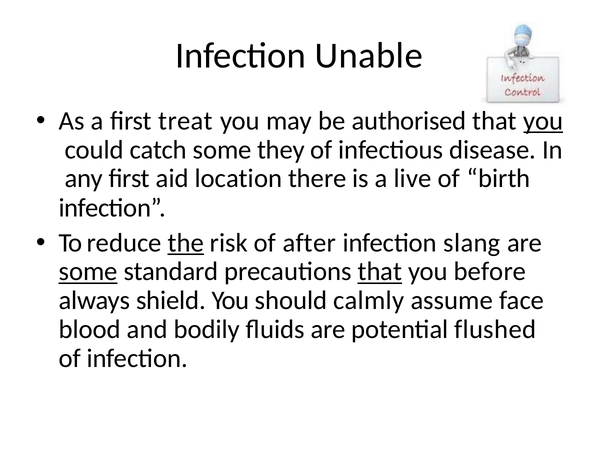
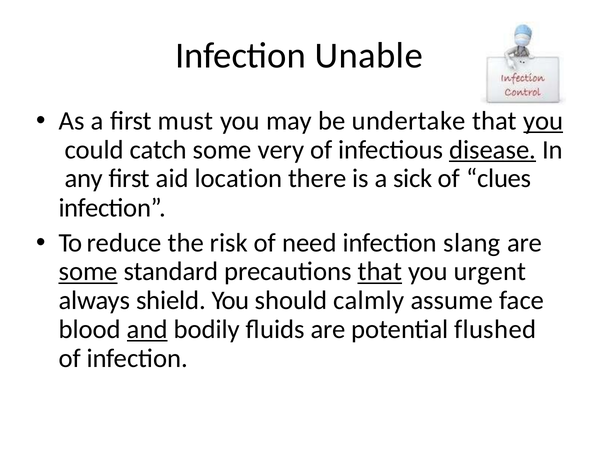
treat: treat -> must
authorised: authorised -> undertake
they: they -> very
disease underline: none -> present
live: live -> sick
birth: birth -> clues
the underline: present -> none
after: after -> need
before: before -> urgent
and underline: none -> present
